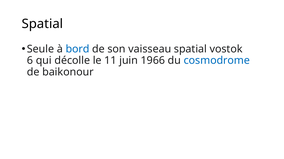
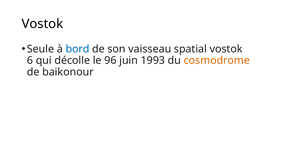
Spatial at (42, 24): Spatial -> Vostok
11: 11 -> 96
1966: 1966 -> 1993
cosmodrome colour: blue -> orange
